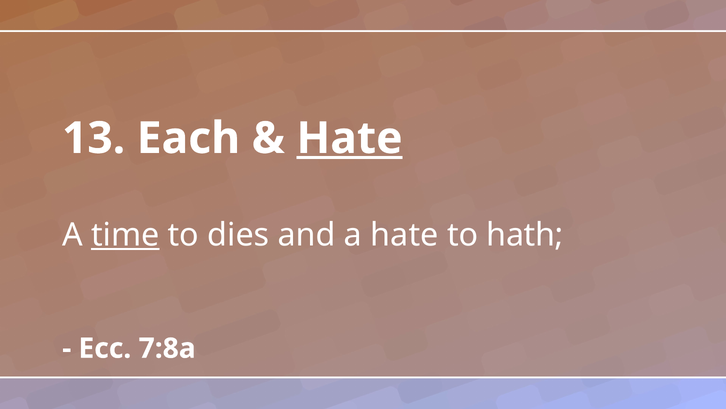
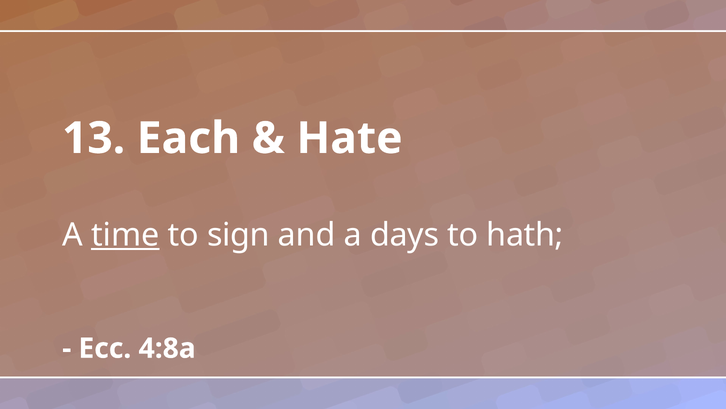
Hate at (349, 138) underline: present -> none
dies: dies -> sign
a hate: hate -> days
7:8a: 7:8a -> 4:8a
